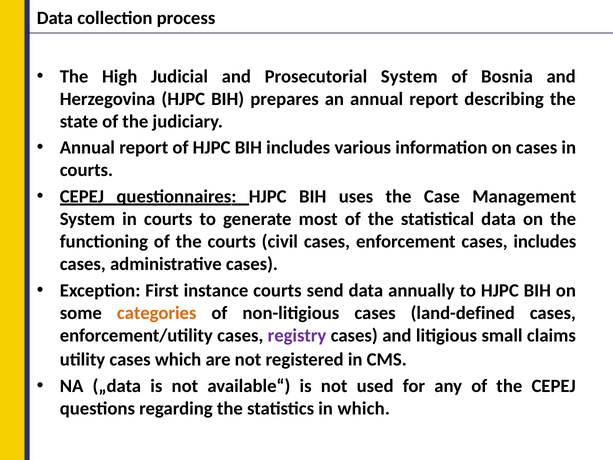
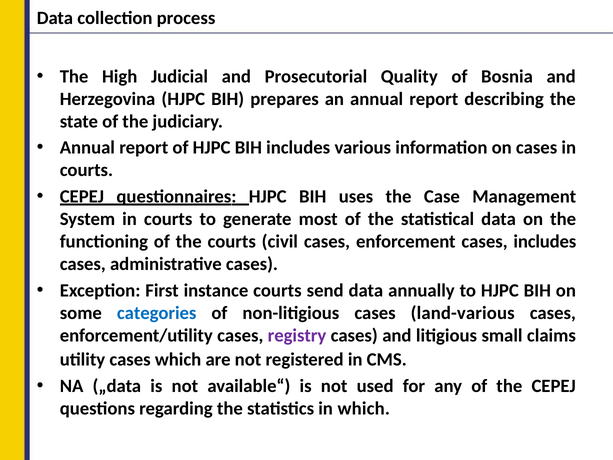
Prosecutorial System: System -> Quality
categories colour: orange -> blue
land-defined: land-defined -> land-various
